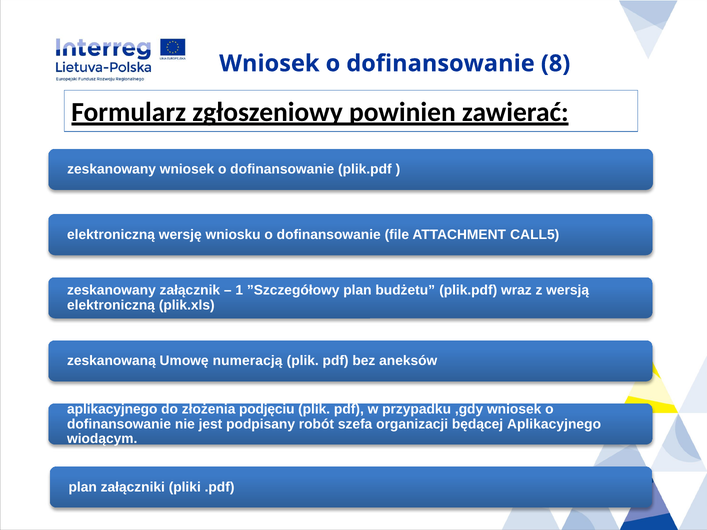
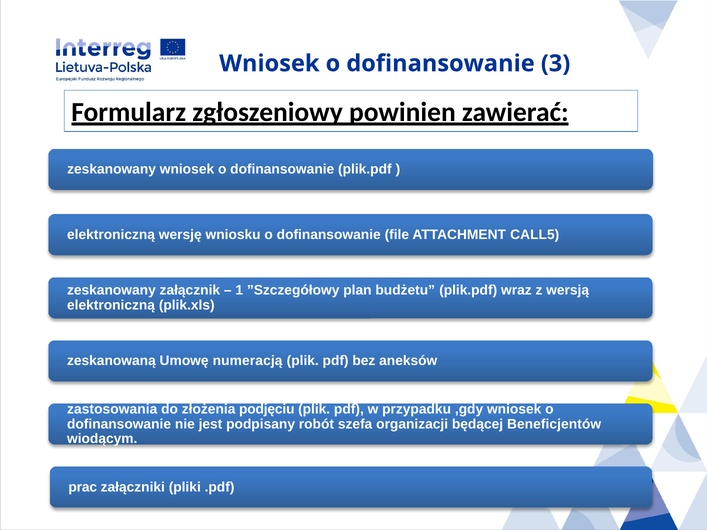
8: 8 -> 3
aplikacyjnego at (112, 409): aplikacyjnego -> zastosowania
będącej Aplikacyjnego: Aplikacyjnego -> Beneficjentów
plan at (83, 487): plan -> prac
